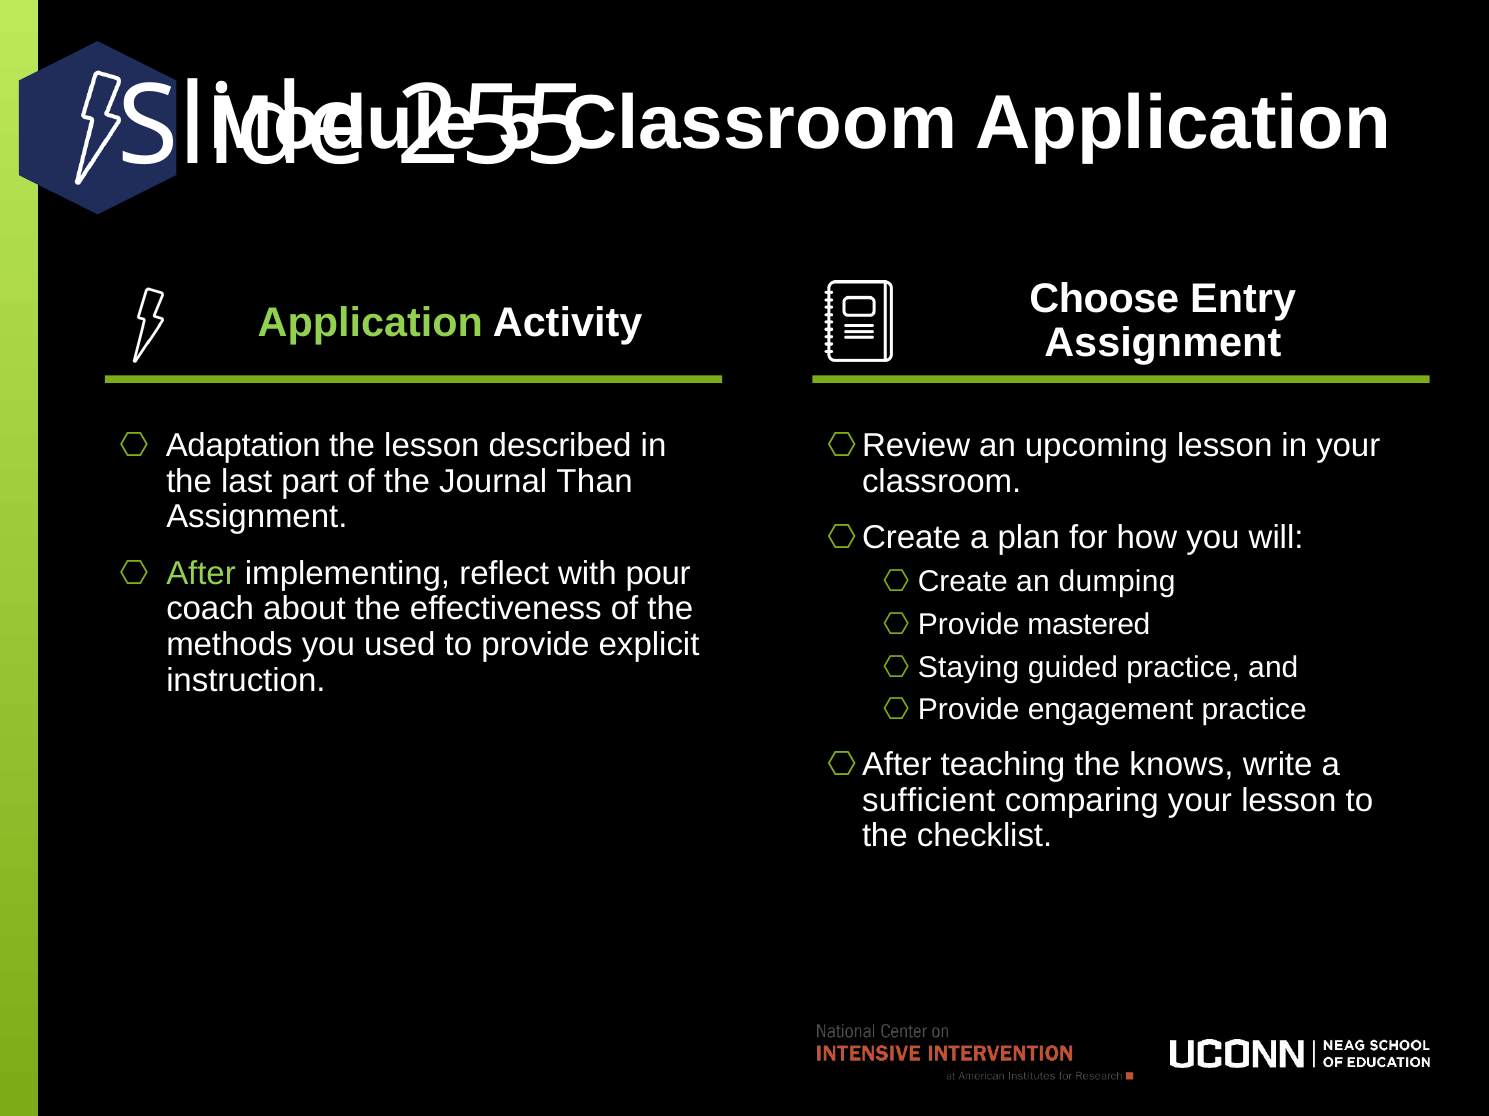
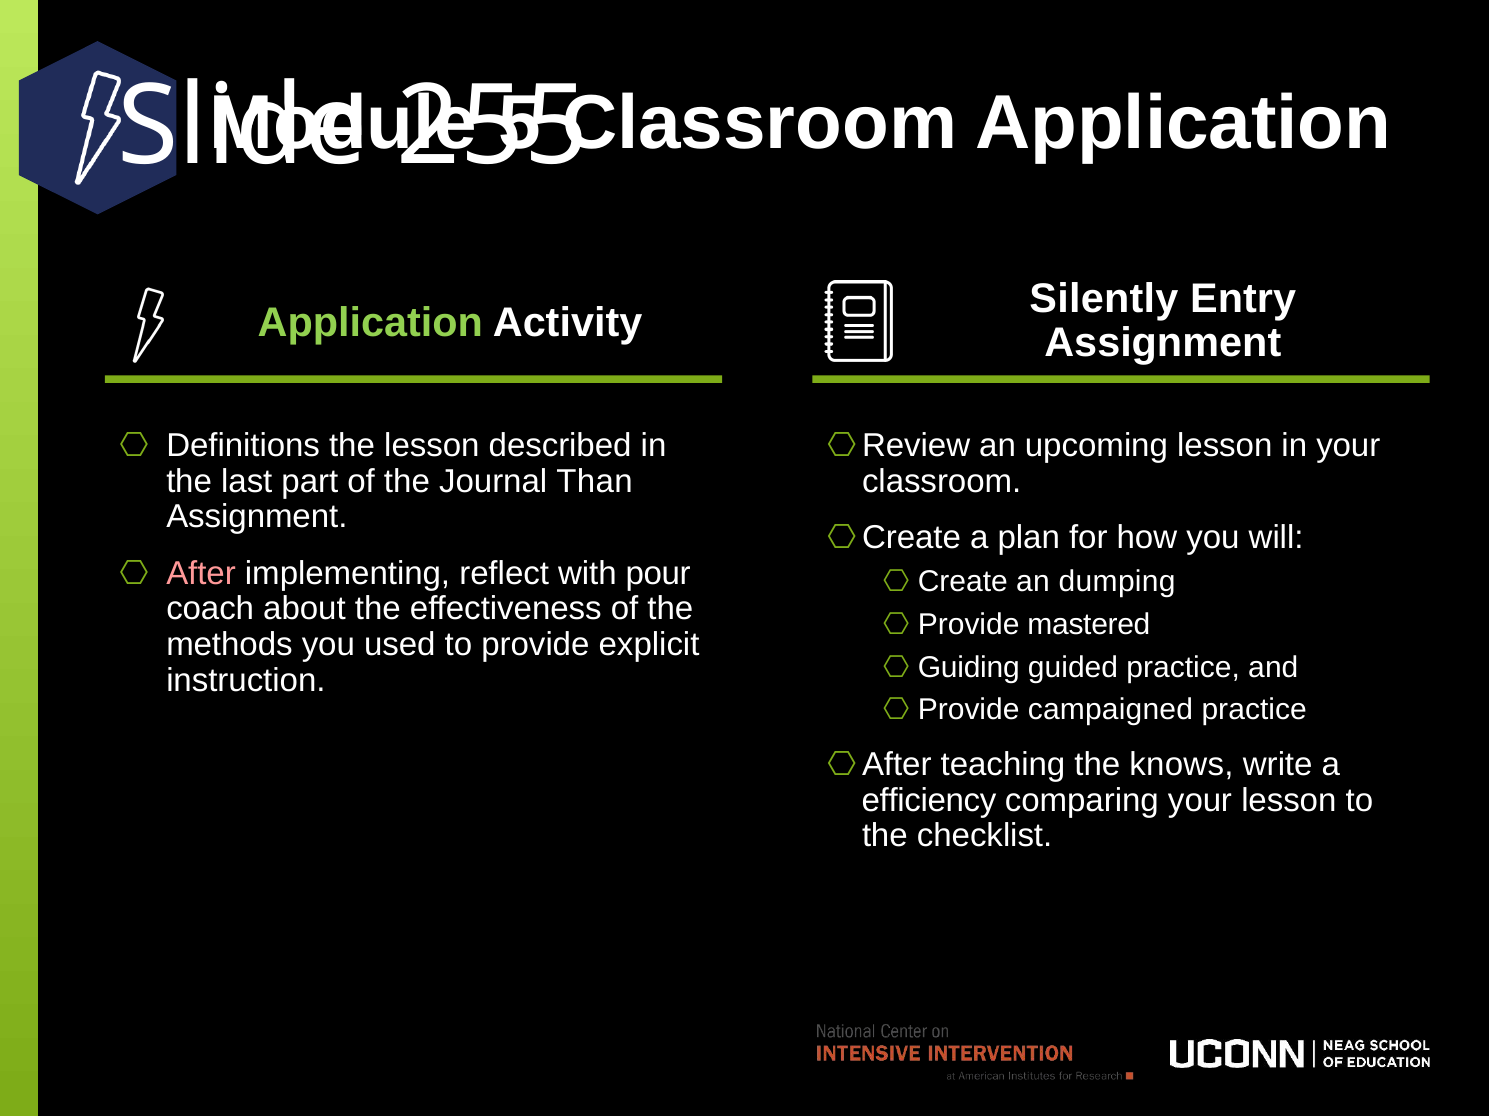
Choose: Choose -> Silently
Adaptation: Adaptation -> Definitions
After colour: light green -> pink
Staying: Staying -> Guiding
engagement: engagement -> campaigned
sufficient: sufficient -> efficiency
